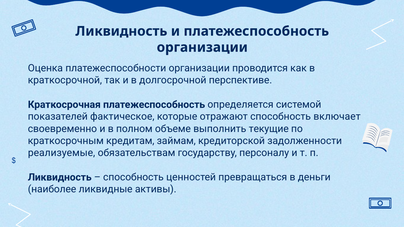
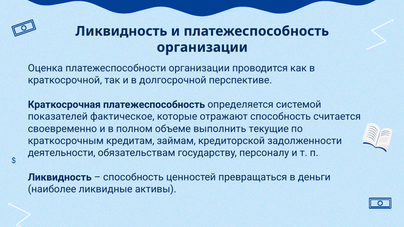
включает: включает -> считается
реализуемые: реализуемые -> деятельности
